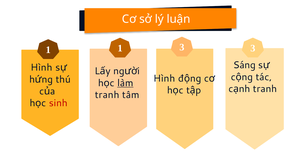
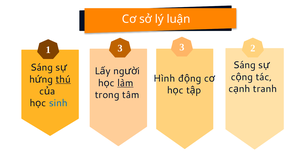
1 1: 1 -> 3
3 3: 3 -> 2
Hình at (41, 67): Hình -> Sáng
thú underline: none -> present
tranh at (107, 95): tranh -> trong
sinh colour: red -> blue
